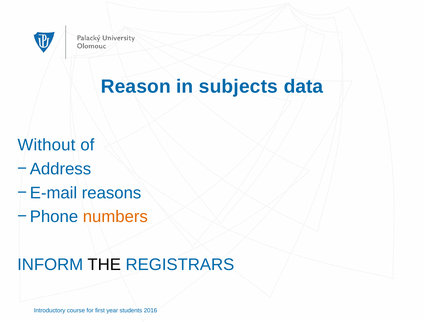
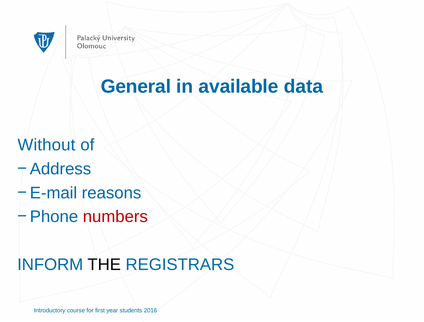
Reason: Reason -> General
subjects: subjects -> available
numbers colour: orange -> red
